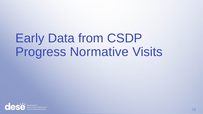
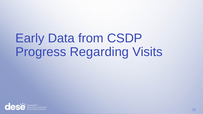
Normative: Normative -> Regarding
